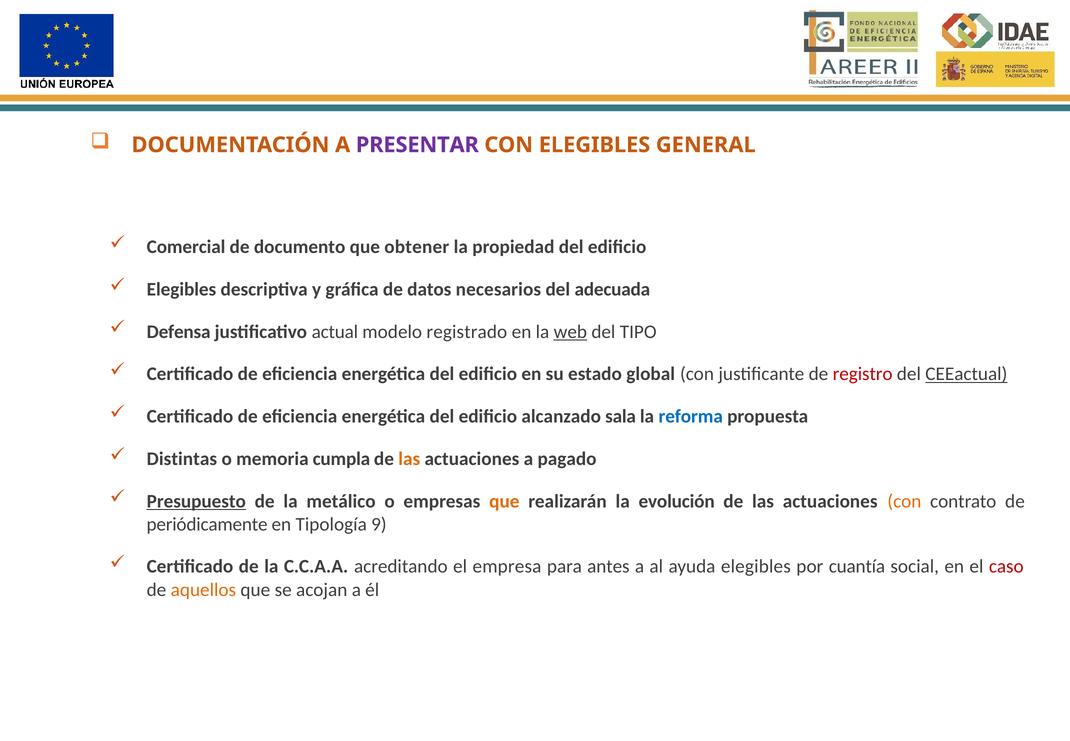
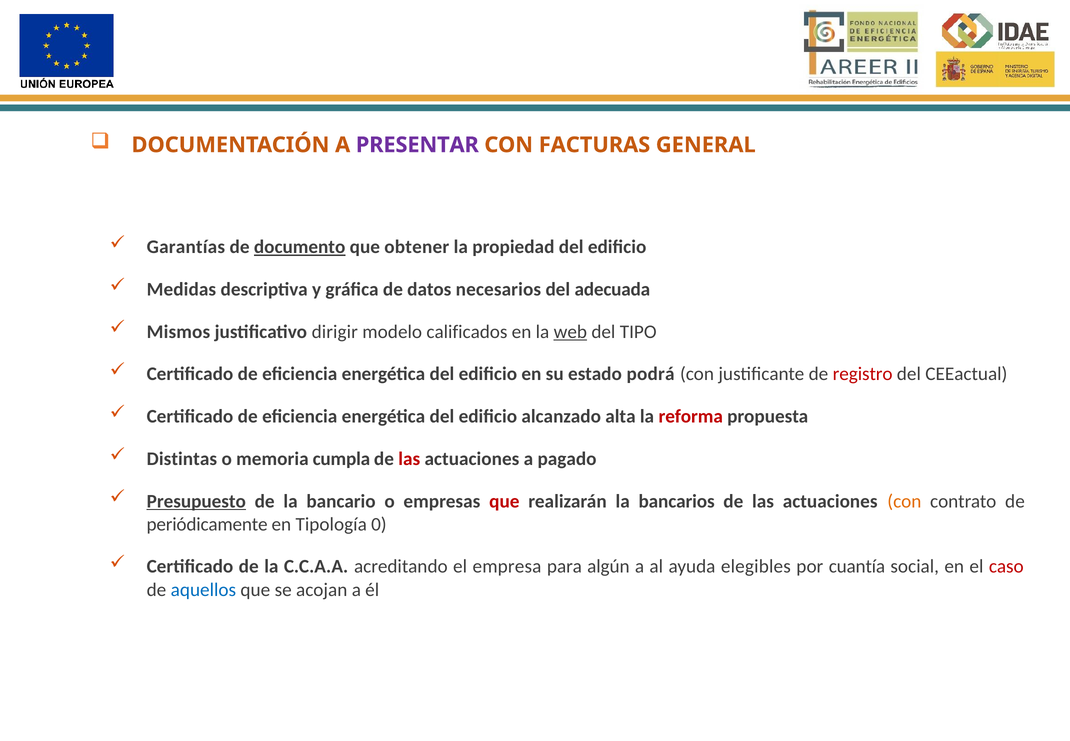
CON ELEGIBLES: ELEGIBLES -> FACTURAS
Comercial: Comercial -> Garantías
documento underline: none -> present
Elegibles at (181, 289): Elegibles -> Medidas
Defensa: Defensa -> Mismos
actual: actual -> dirigir
registrado: registrado -> calificados
global: global -> podrá
CEEactual underline: present -> none
sala: sala -> alta
reforma colour: blue -> red
las at (409, 459) colour: orange -> red
metálico: metálico -> bancario
que at (504, 501) colour: orange -> red
evolución: evolución -> bancarios
9: 9 -> 0
antes: antes -> algún
aquellos colour: orange -> blue
